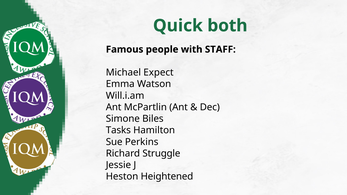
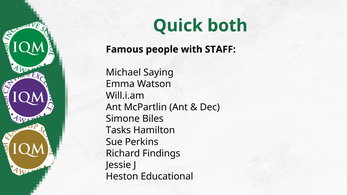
Expect: Expect -> Saying
Struggle: Struggle -> Findings
Heightened: Heightened -> Educational
